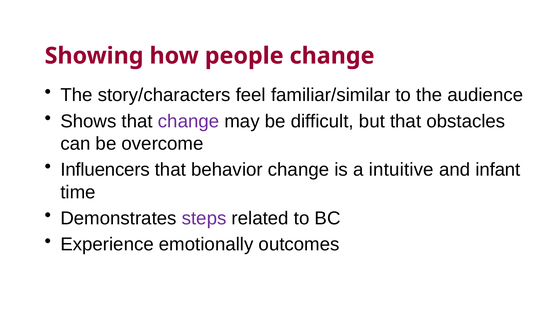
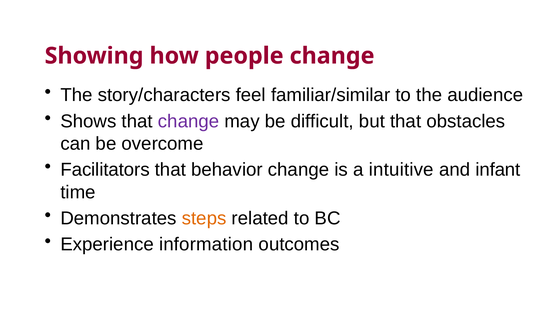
Influencers: Influencers -> Facilitators
steps colour: purple -> orange
emotionally: emotionally -> information
